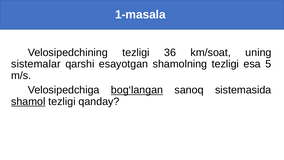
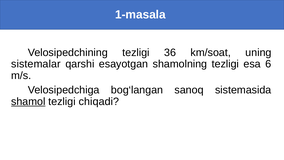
5: 5 -> 6
bog‘langan underline: present -> none
qanday: qanday -> chiqadi
